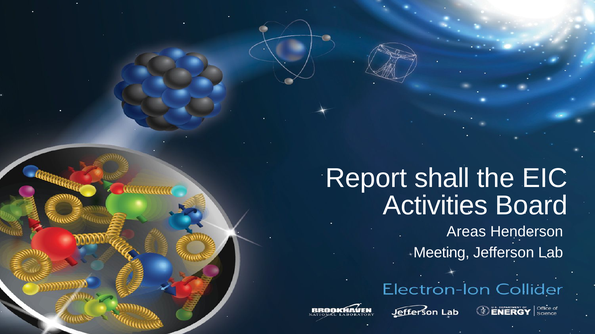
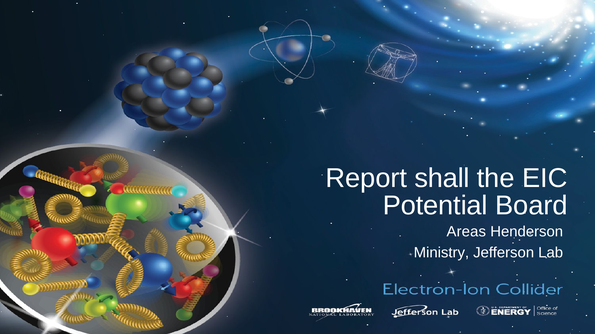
Activities: Activities -> Potential
Meeting: Meeting -> Ministry
